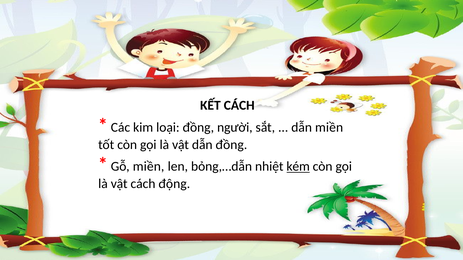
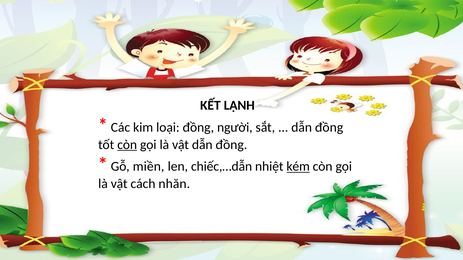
KẾT CÁCH: CÁCH -> LẠNH
miền at (329, 127): miền -> đồng
còn at (127, 145) underline: none -> present
bỏng,…dẫn: bỏng,…dẫn -> chiếc,…dẫn
động: động -> nhăn
